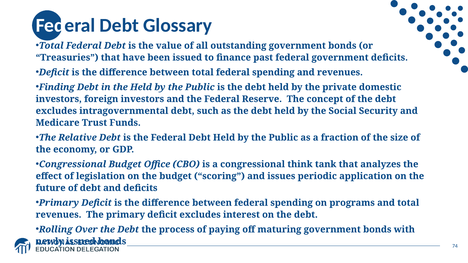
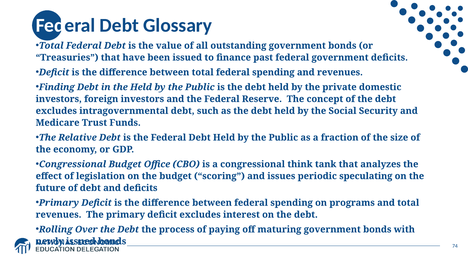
application: application -> speculating
